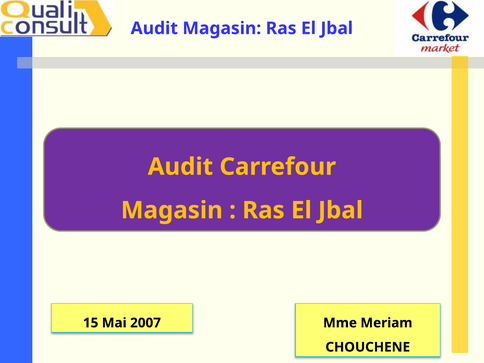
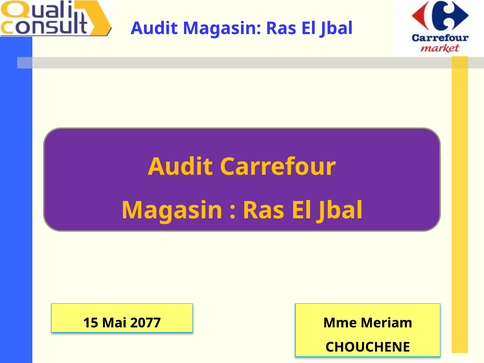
2007: 2007 -> 2077
